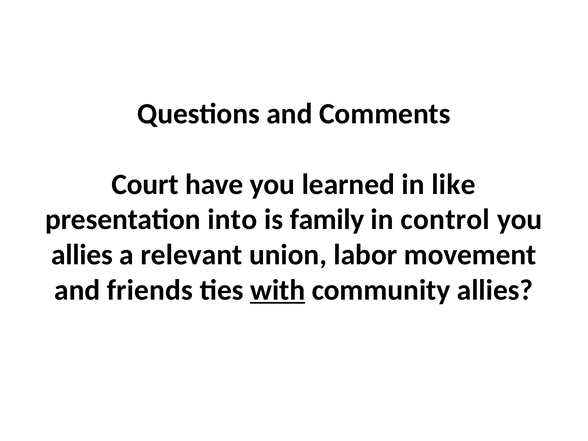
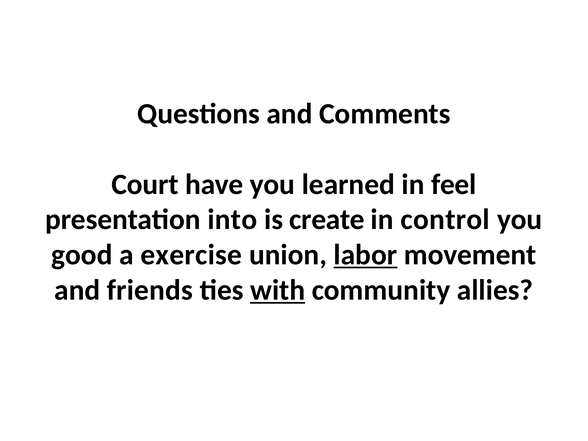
like: like -> feel
family: family -> create
allies at (82, 255): allies -> good
relevant: relevant -> exercise
labor underline: none -> present
